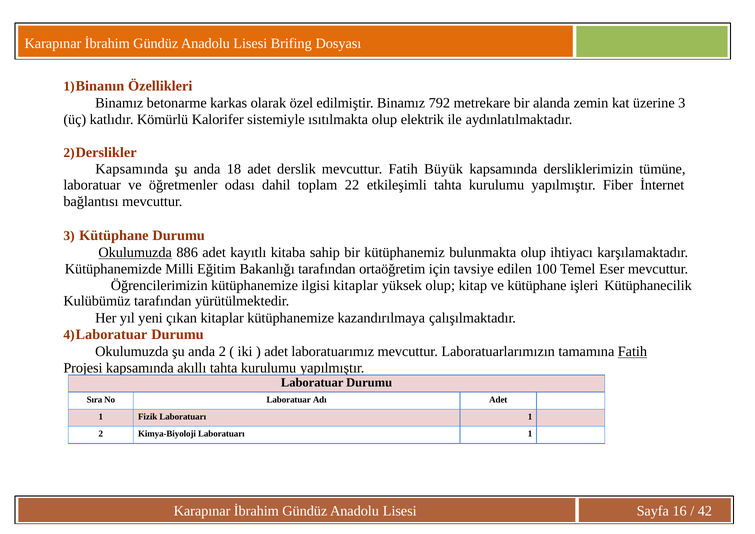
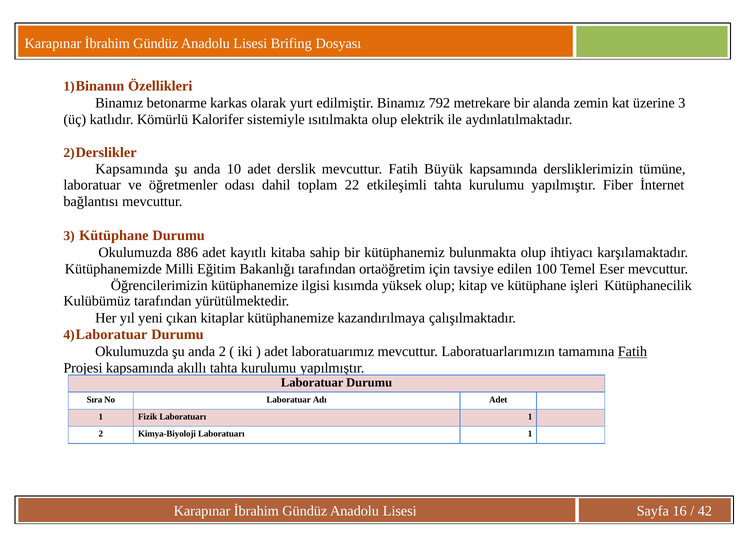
özel: özel -> yurt
18: 18 -> 10
Okulumuzda at (135, 253) underline: present -> none
ilgisi kitaplar: kitaplar -> kısımda
